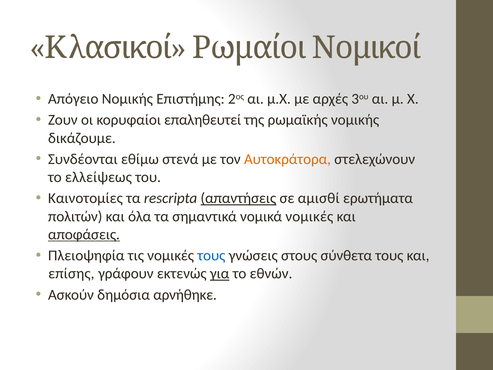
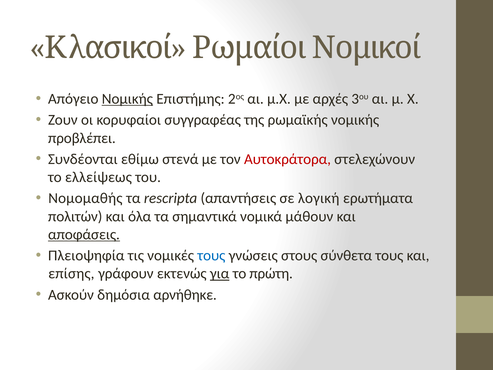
Νομικής at (127, 99) underline: none -> present
επαληθευτεί: επαληθευτεί -> συγγραφέας
δικάζουμε: δικάζουμε -> προβλέπει
Αυτοκράτορα colour: orange -> red
Καινοτομίες: Καινοτομίες -> Νομομαθής
απαντήσεις underline: present -> none
αμισθί: αμισθί -> λογική
νομικά νομικές: νομικές -> μάθουν
εθνών: εθνών -> πρώτη
